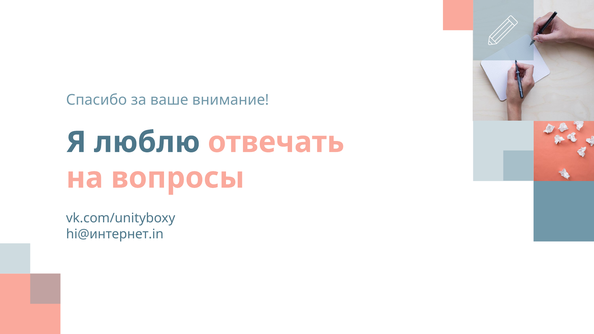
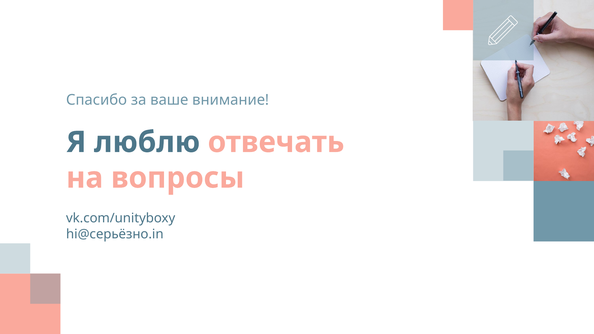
hi@интернет.in: hi@интернет.in -> hi@серьёзно.in
